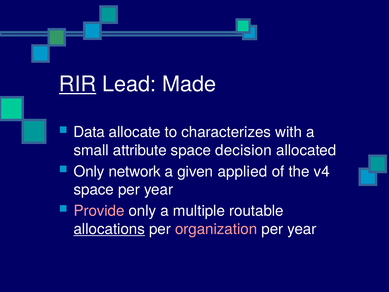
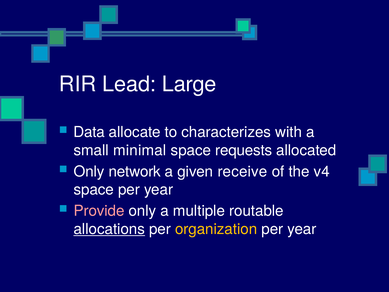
RIR underline: present -> none
Made: Made -> Large
attribute: attribute -> minimal
decision: decision -> requests
applied: applied -> receive
organization colour: pink -> yellow
